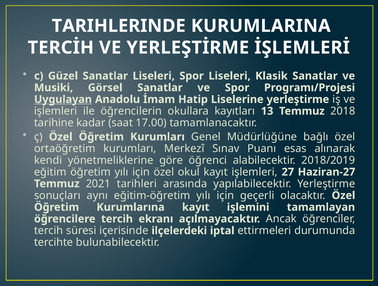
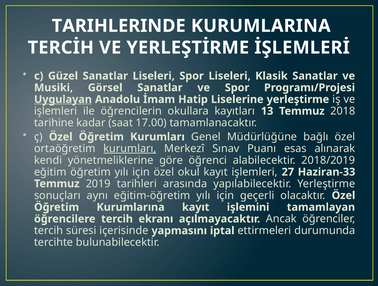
kurumları at (130, 148) underline: none -> present
Haziran-27: Haziran-27 -> Haziran-33
2021: 2021 -> 2019
ilçelerdeki: ilçelerdeki -> yapmasını
